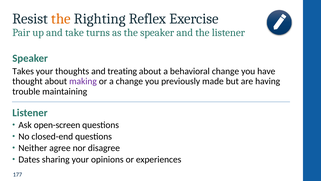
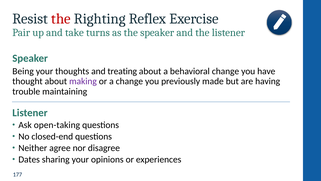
the at (61, 19) colour: orange -> red
Takes: Takes -> Being
open-screen: open-screen -> open-taking
